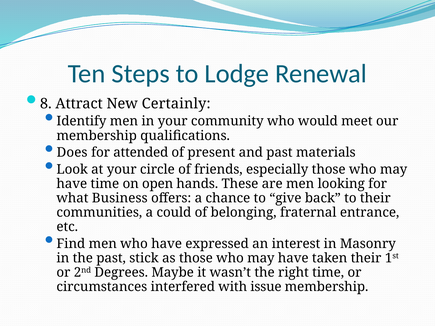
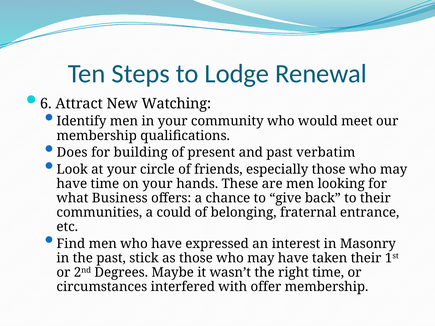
8: 8 -> 6
Certainly: Certainly -> Watching
attended: attended -> building
materials: materials -> verbatim
on open: open -> your
issue: issue -> offer
